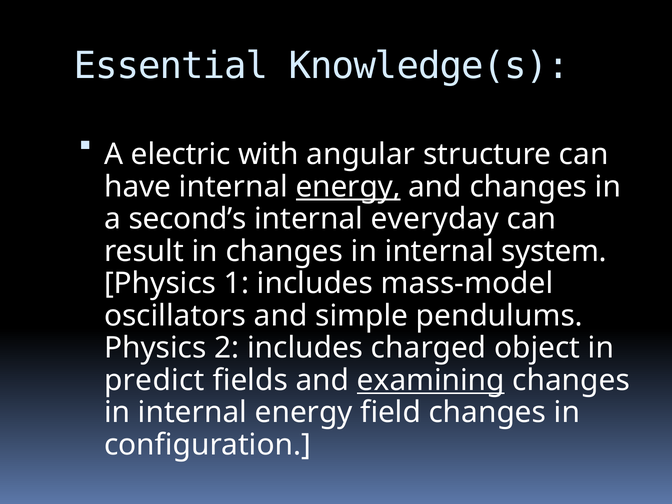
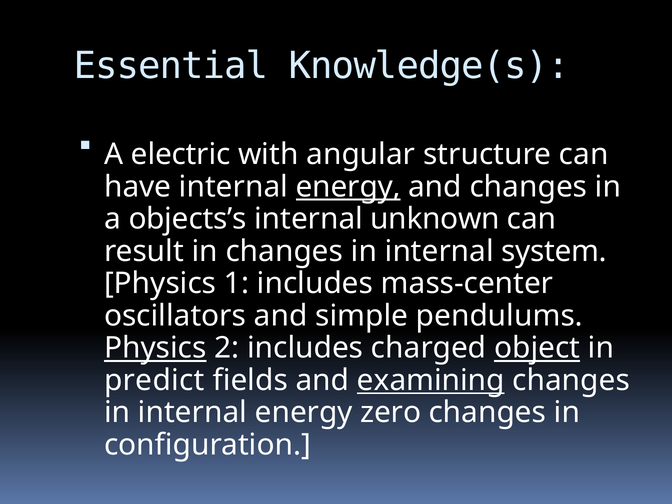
second’s: second’s -> objects’s
everyday: everyday -> unknown
mass-model: mass-model -> mass-center
Physics at (155, 348) underline: none -> present
object underline: none -> present
field: field -> zero
